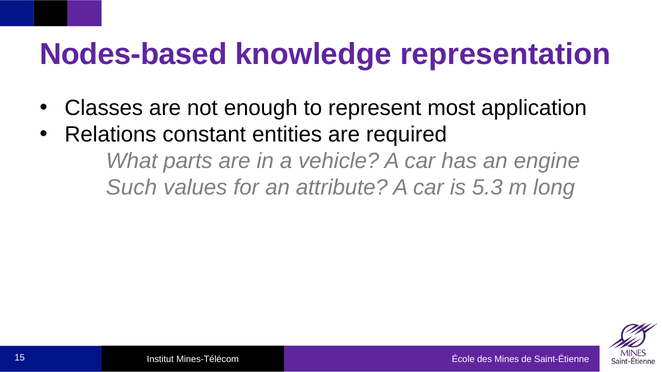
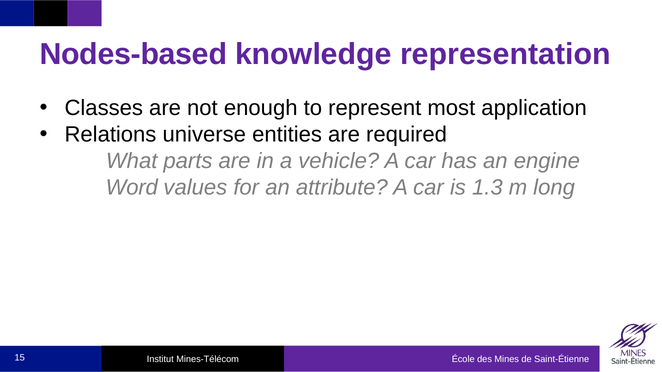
constant: constant -> universe
Such: Such -> Word
5.3: 5.3 -> 1.3
